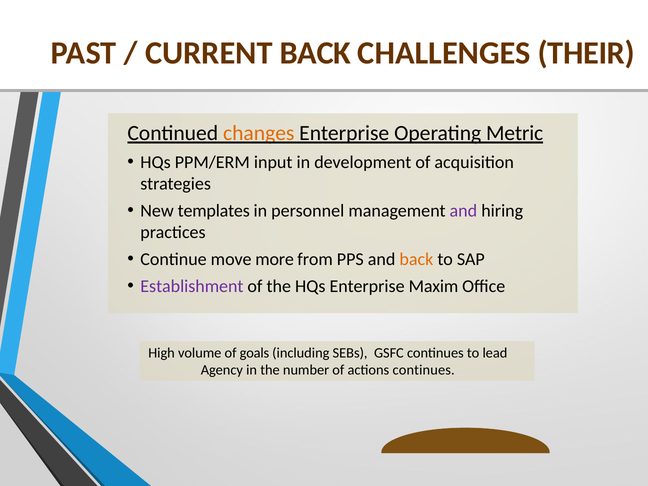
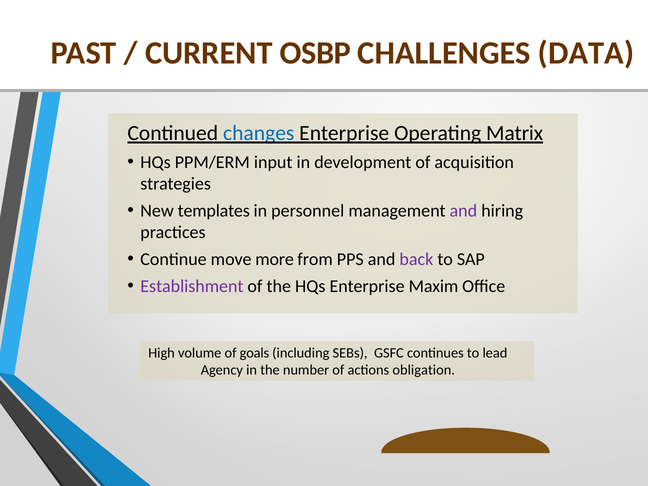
CURRENT BACK: BACK -> OSBP
THEIR: THEIR -> DATA
changes colour: orange -> blue
Metric: Metric -> Matrix
back at (416, 260) colour: orange -> purple
actions continues: continues -> obligation
